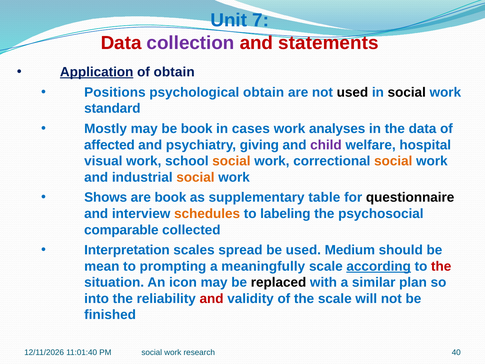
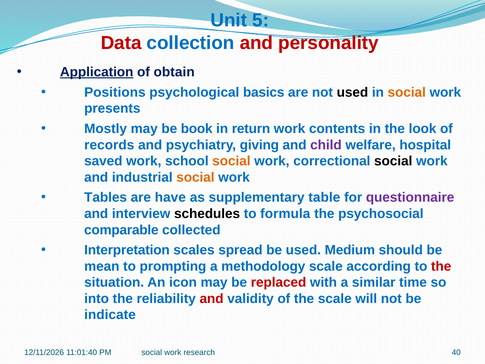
7: 7 -> 5
collection colour: purple -> blue
statements: statements -> personality
psychological obtain: obtain -> basics
social at (407, 92) colour: black -> orange
standard: standard -> presents
cases: cases -> return
analyses: analyses -> contents
the data: data -> look
affected: affected -> records
visual: visual -> saved
social at (393, 161) colour: orange -> black
Shows: Shows -> Tables
are book: book -> have
questionnaire colour: black -> purple
schedules colour: orange -> black
labeling: labeling -> formula
meaningfully: meaningfully -> methodology
according underline: present -> none
replaced colour: black -> red
plan: plan -> time
finished: finished -> indicate
